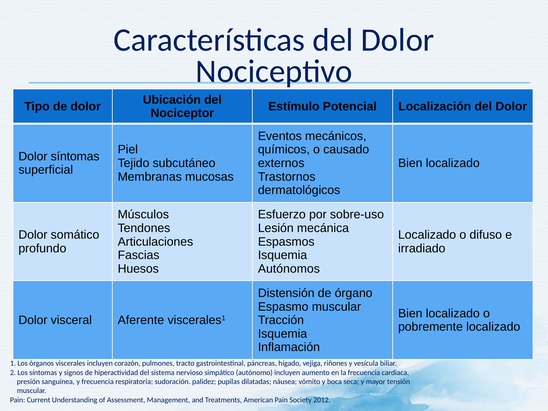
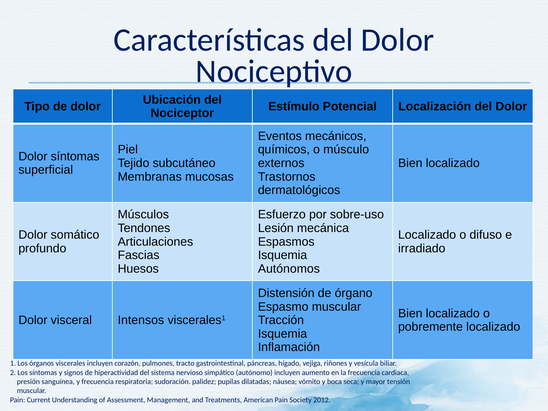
causado: causado -> músculo
Aferente: Aferente -> Intensos
